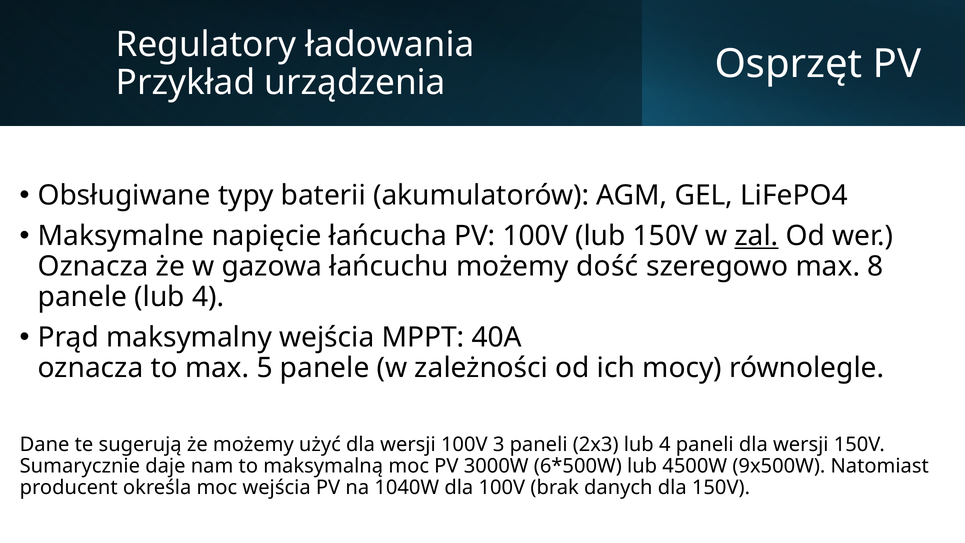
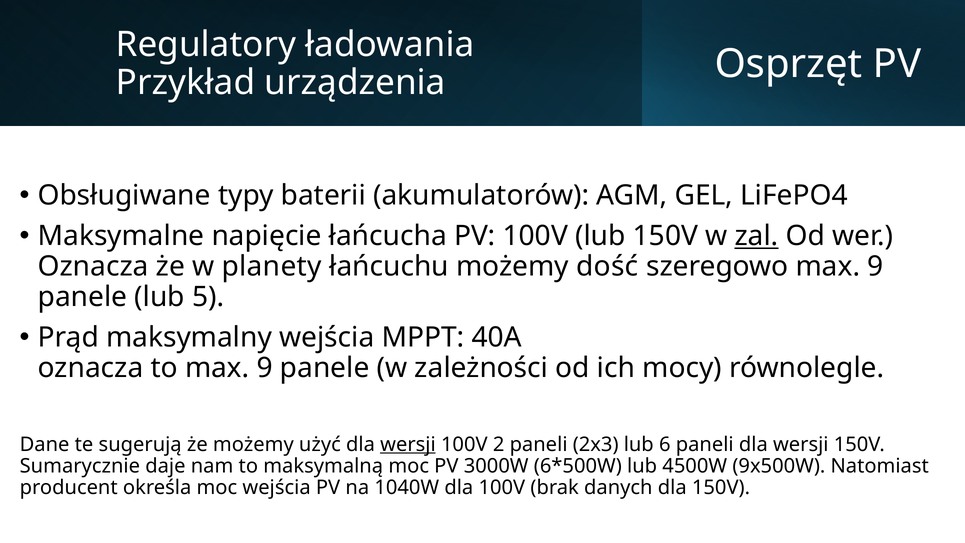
gazowa: gazowa -> planety
szeregowo max 8: 8 -> 9
panele lub 4: 4 -> 5
to max 5: 5 -> 9
wersji at (408, 444) underline: none -> present
3: 3 -> 2
2x3 lub 4: 4 -> 6
